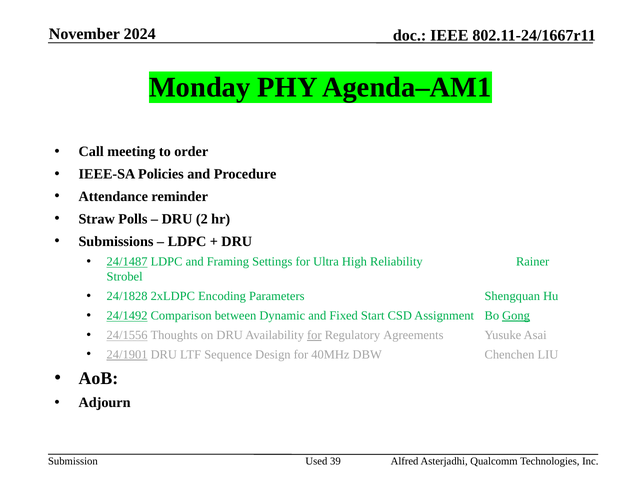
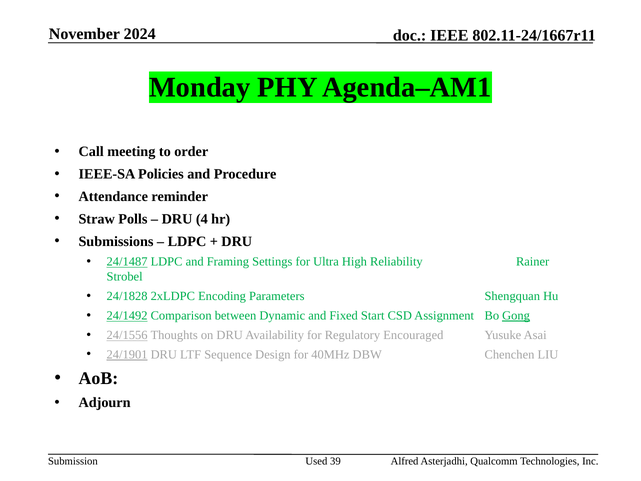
2: 2 -> 4
for at (314, 335) underline: present -> none
Agreements: Agreements -> Encouraged
